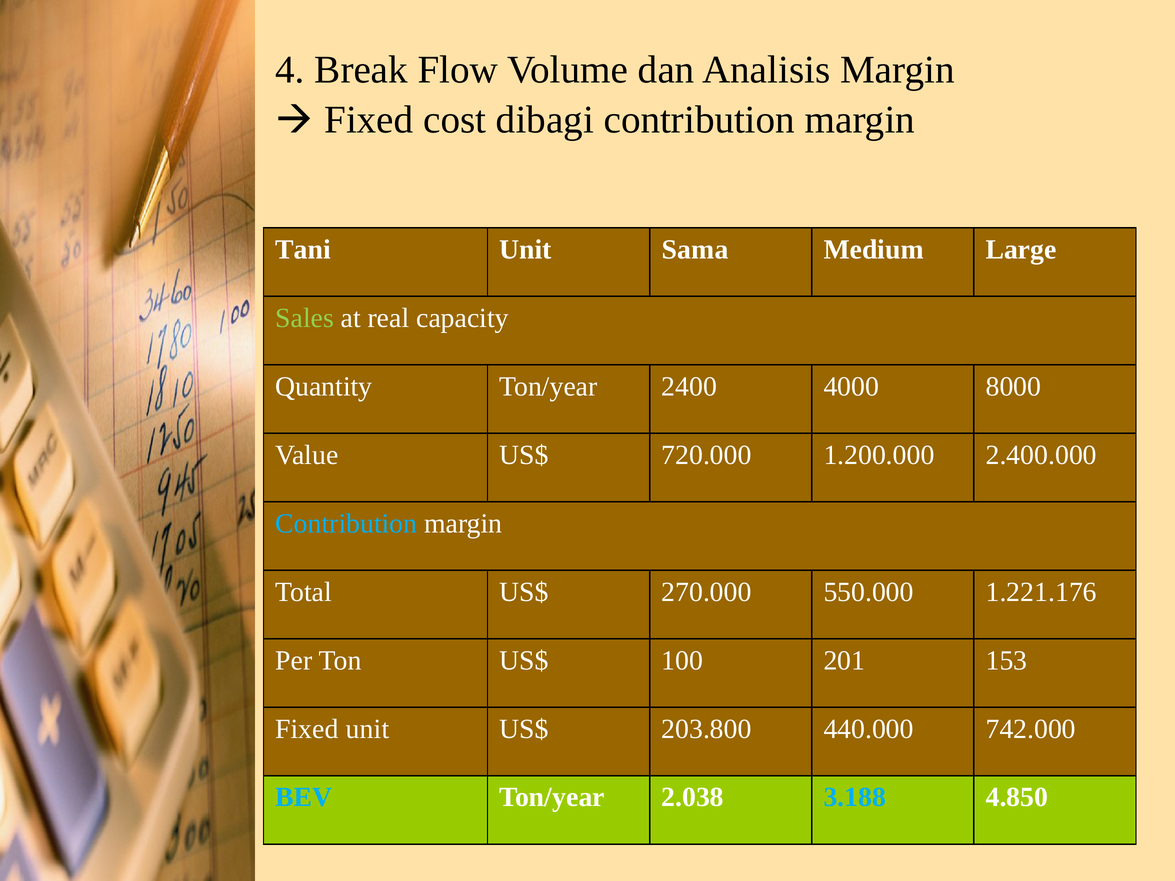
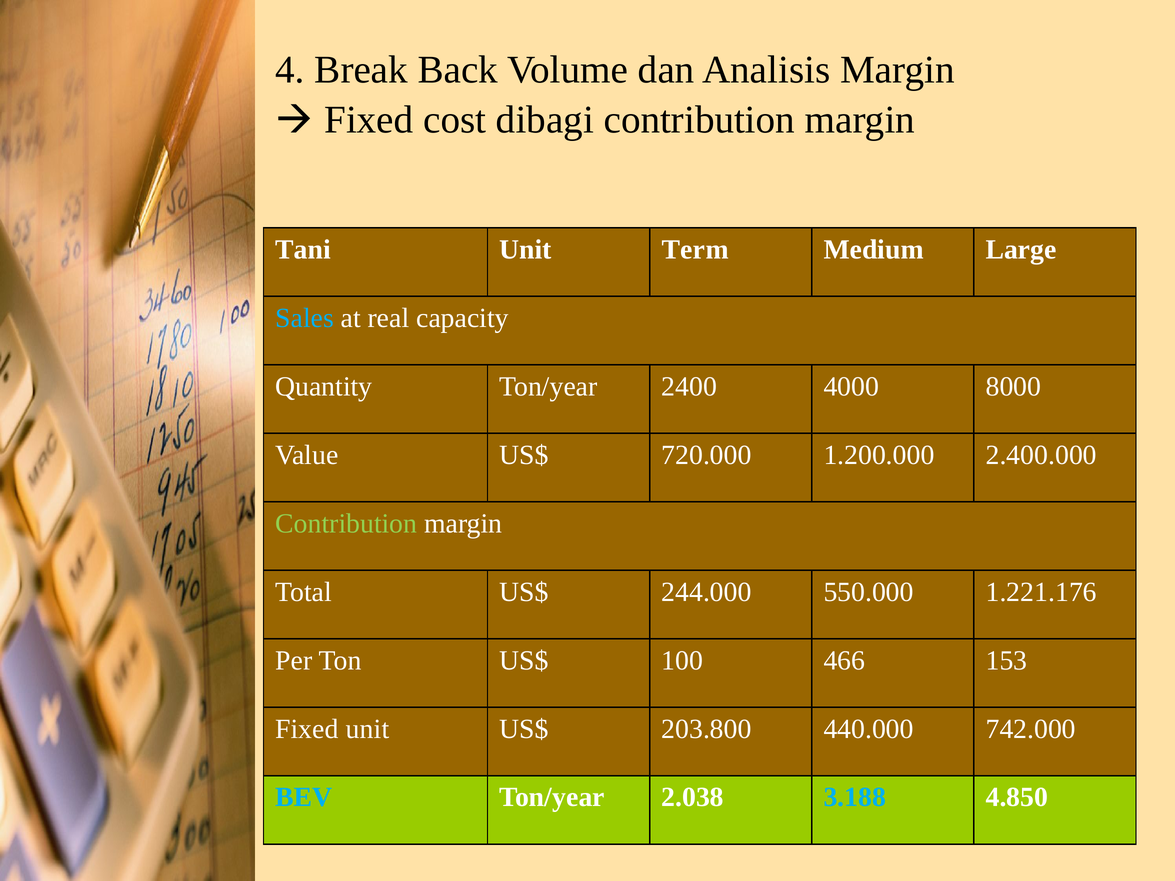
Flow: Flow -> Back
Sama: Sama -> Term
Sales colour: light green -> light blue
Contribution at (346, 524) colour: light blue -> light green
270.000: 270.000 -> 244.000
201: 201 -> 466
